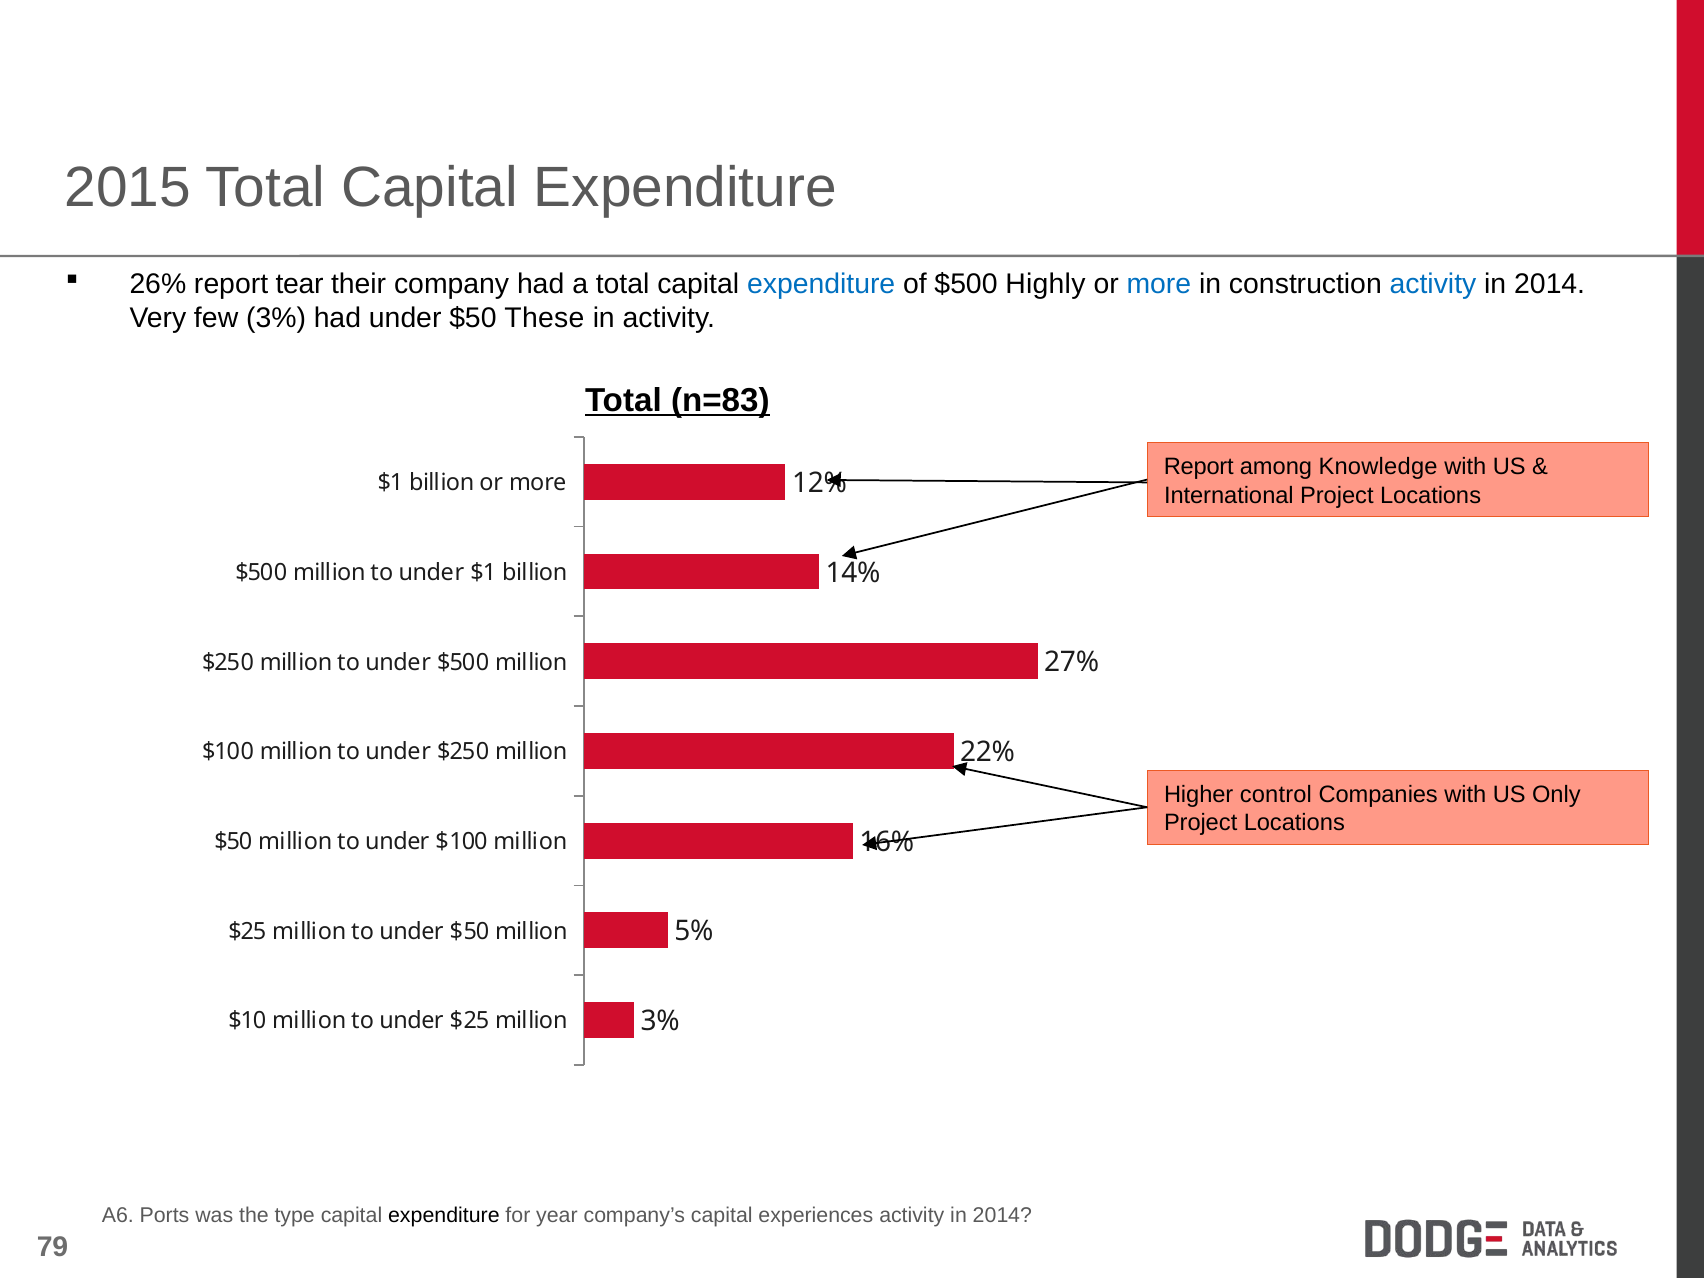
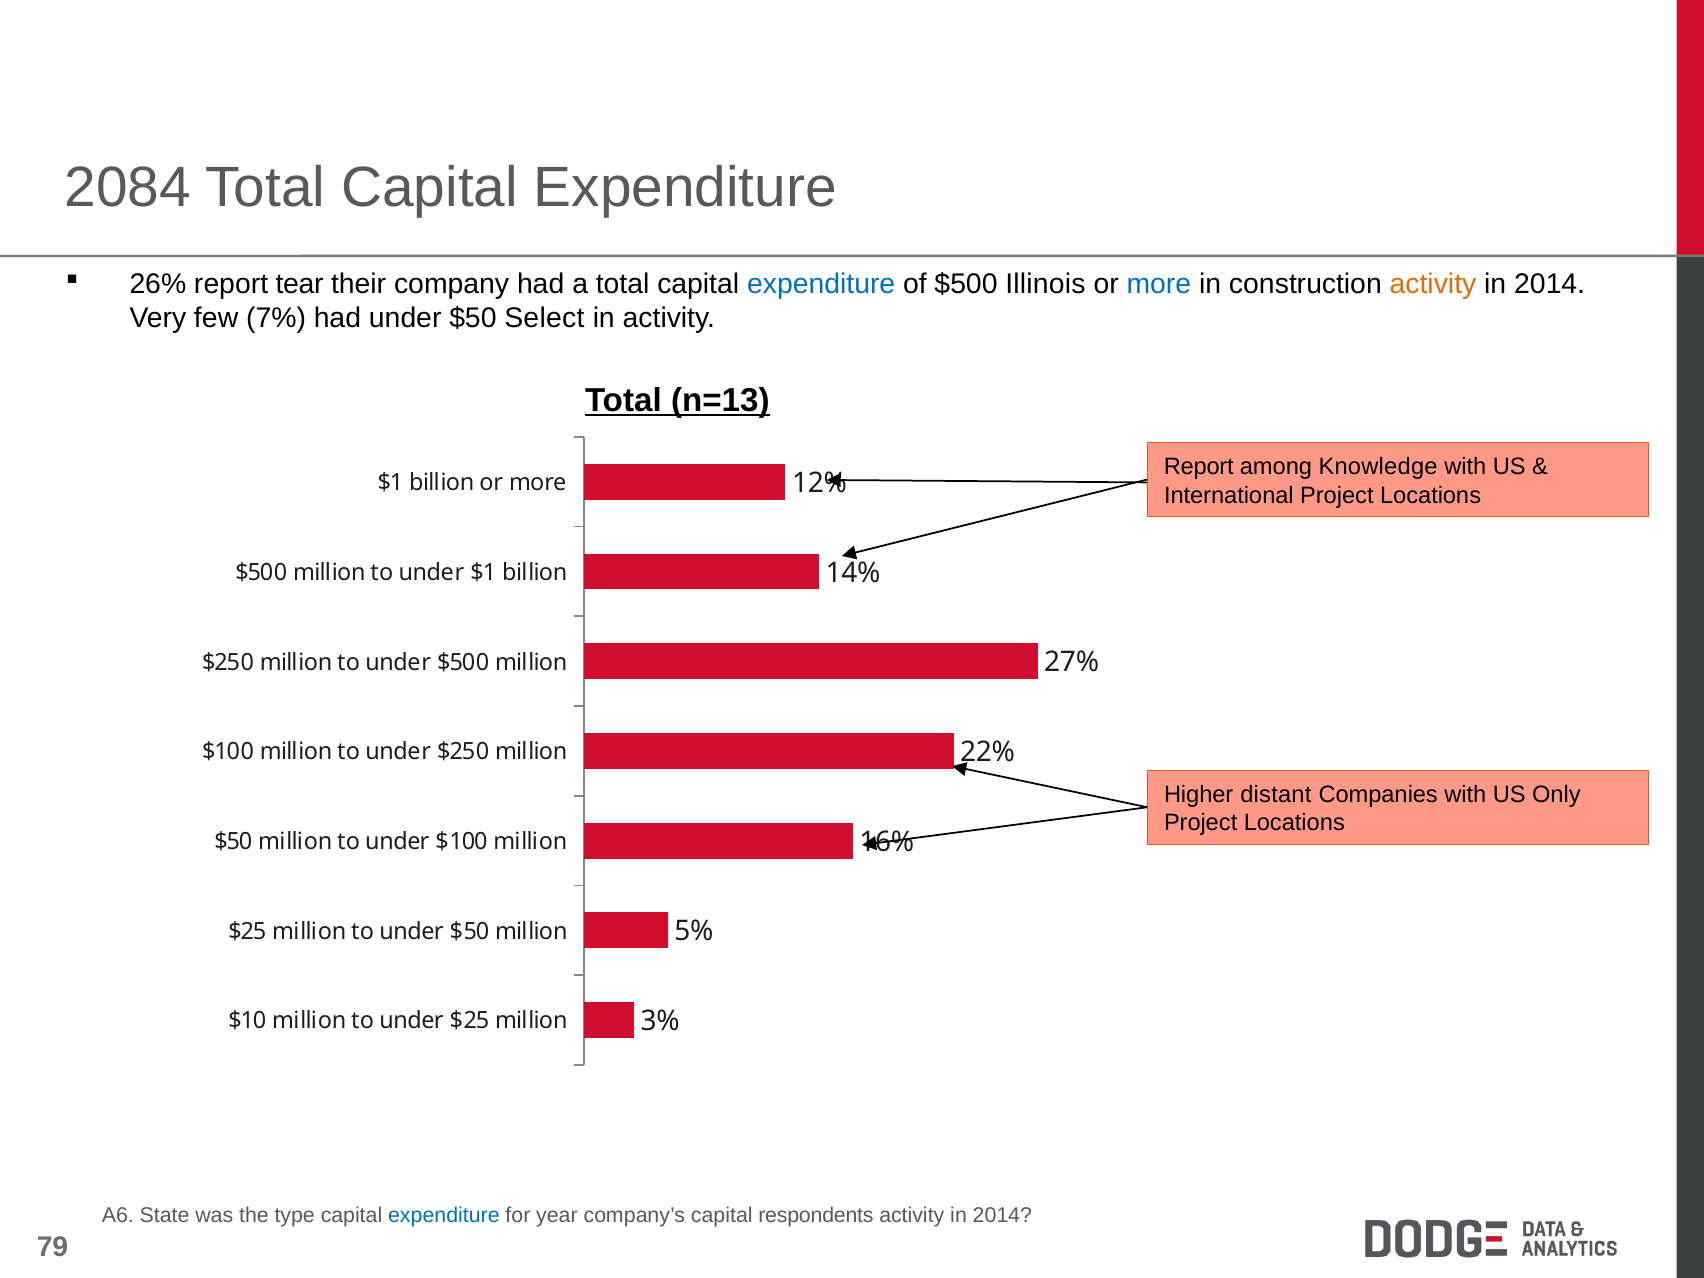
2015: 2015 -> 2084
Highly: Highly -> Illinois
activity at (1433, 284) colour: blue -> orange
few 3%: 3% -> 7%
These: These -> Select
n=83: n=83 -> n=13
control: control -> distant
Ports: Ports -> State
expenditure at (444, 1215) colour: black -> blue
experiences: experiences -> respondents
